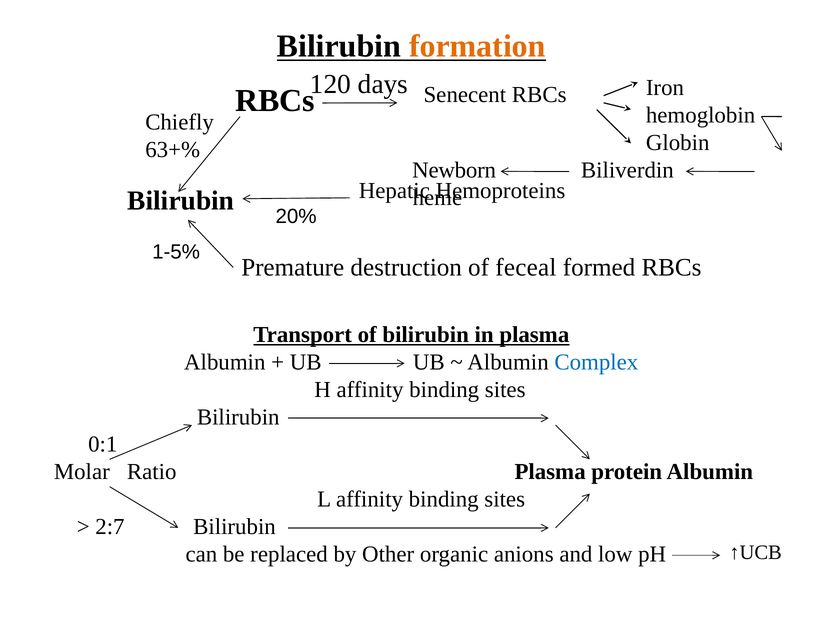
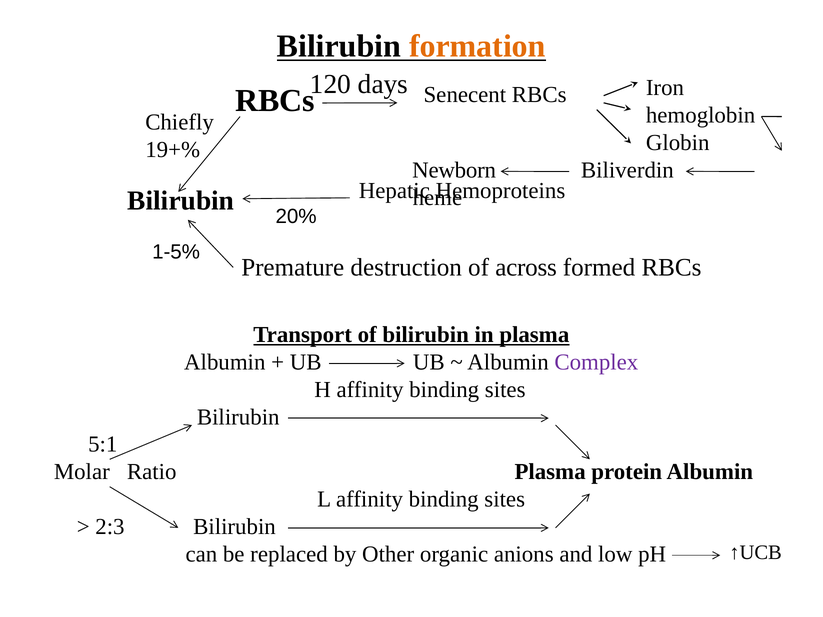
63+%: 63+% -> 19+%
feceal: feceal -> across
Complex colour: blue -> purple
0:1: 0:1 -> 5:1
2:7: 2:7 -> 2:3
